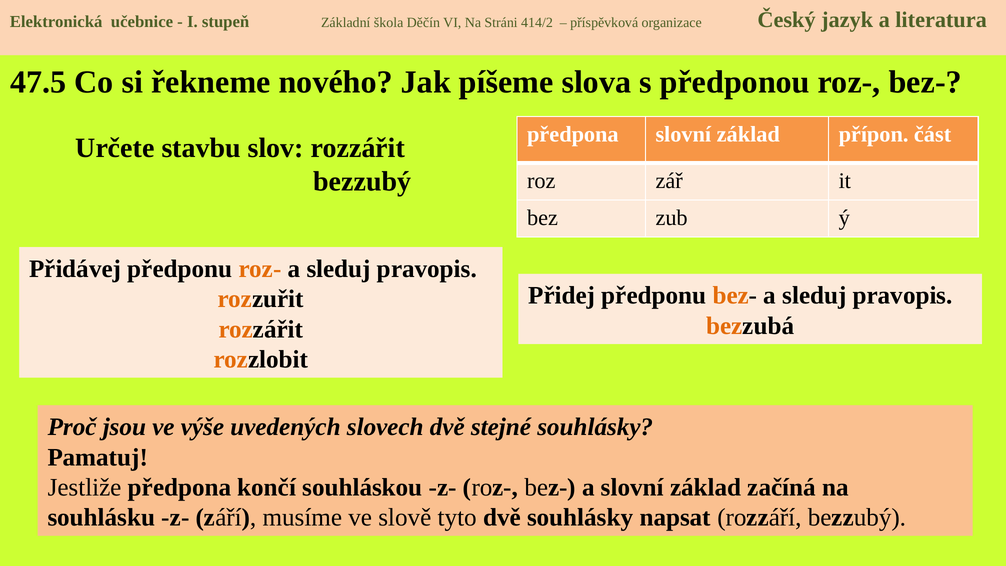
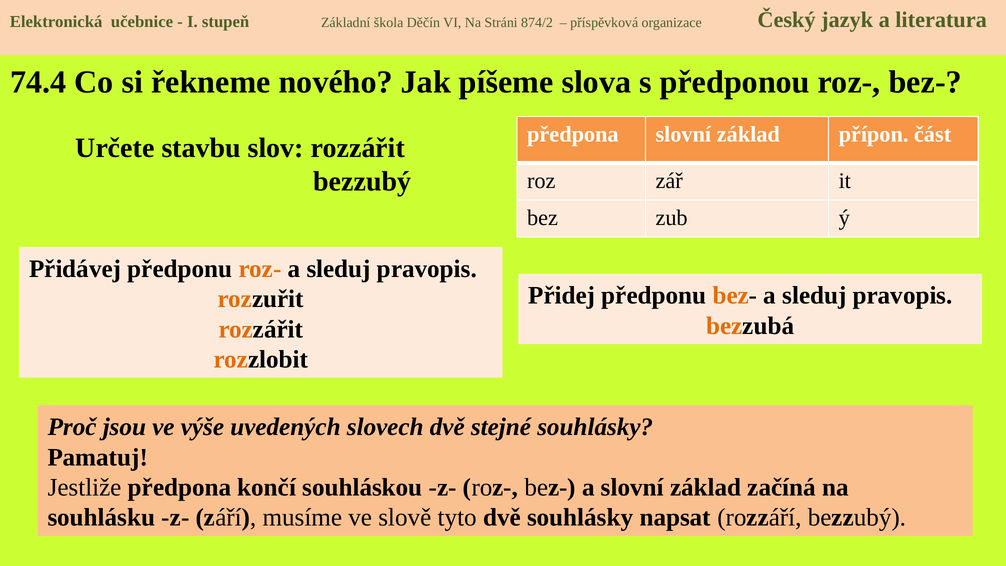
414/2: 414/2 -> 874/2
47.5: 47.5 -> 74.4
